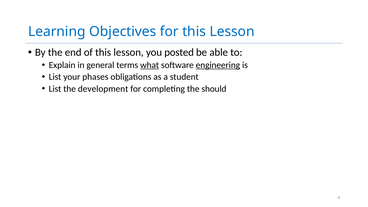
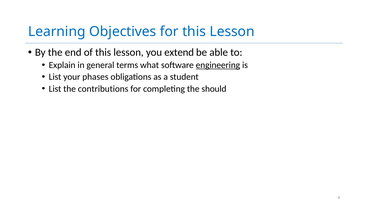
posted: posted -> extend
what underline: present -> none
development: development -> contributions
